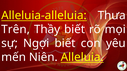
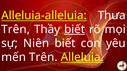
biết at (75, 30) underline: none -> present
Ngợi: Ngợi -> Niên
mến Niên: Niên -> Trên
